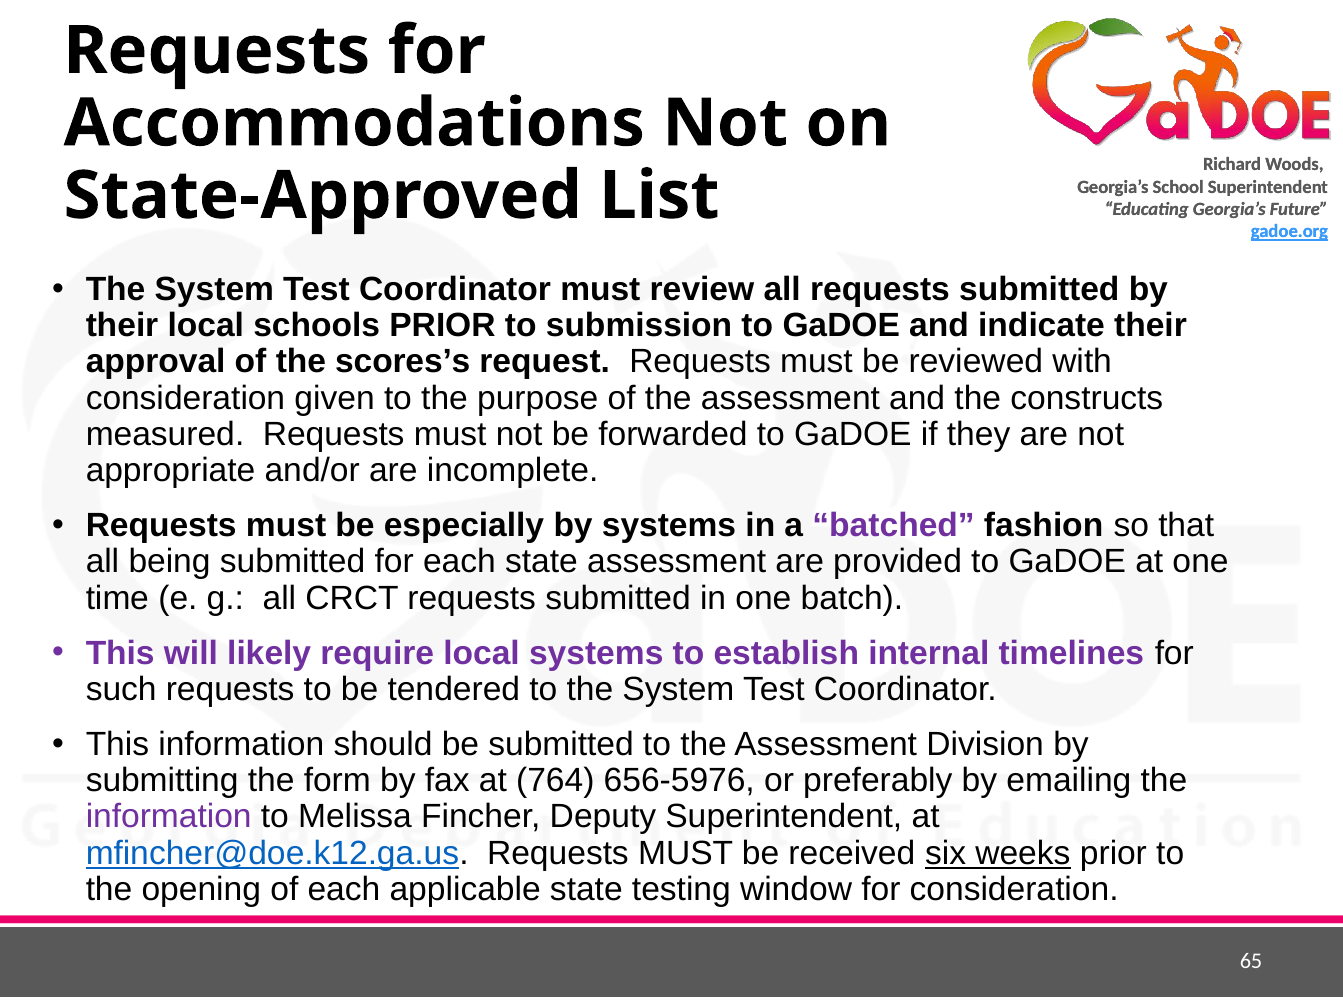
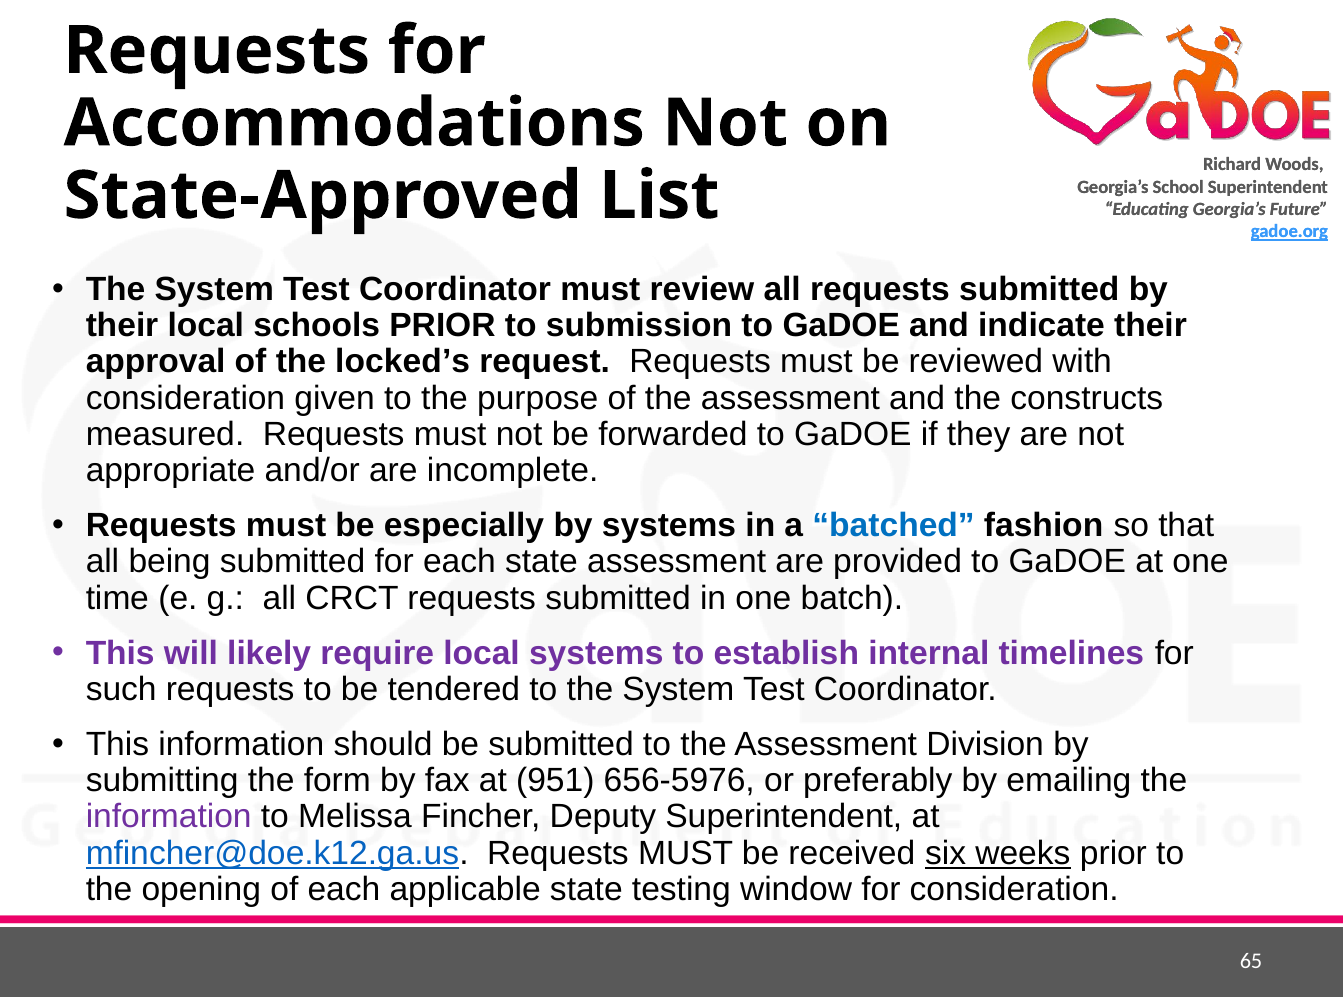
scores’s: scores’s -> locked’s
batched colour: purple -> blue
764: 764 -> 951
